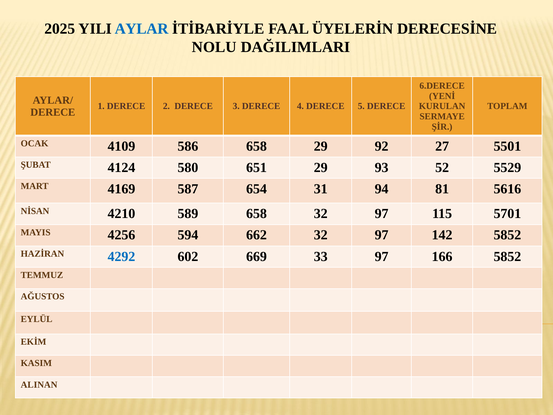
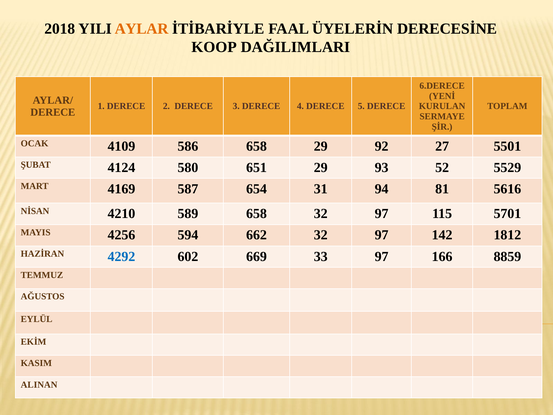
2025: 2025 -> 2018
AYLAR colour: blue -> orange
NOLU: NOLU -> KOOP
142 5852: 5852 -> 1812
166 5852: 5852 -> 8859
